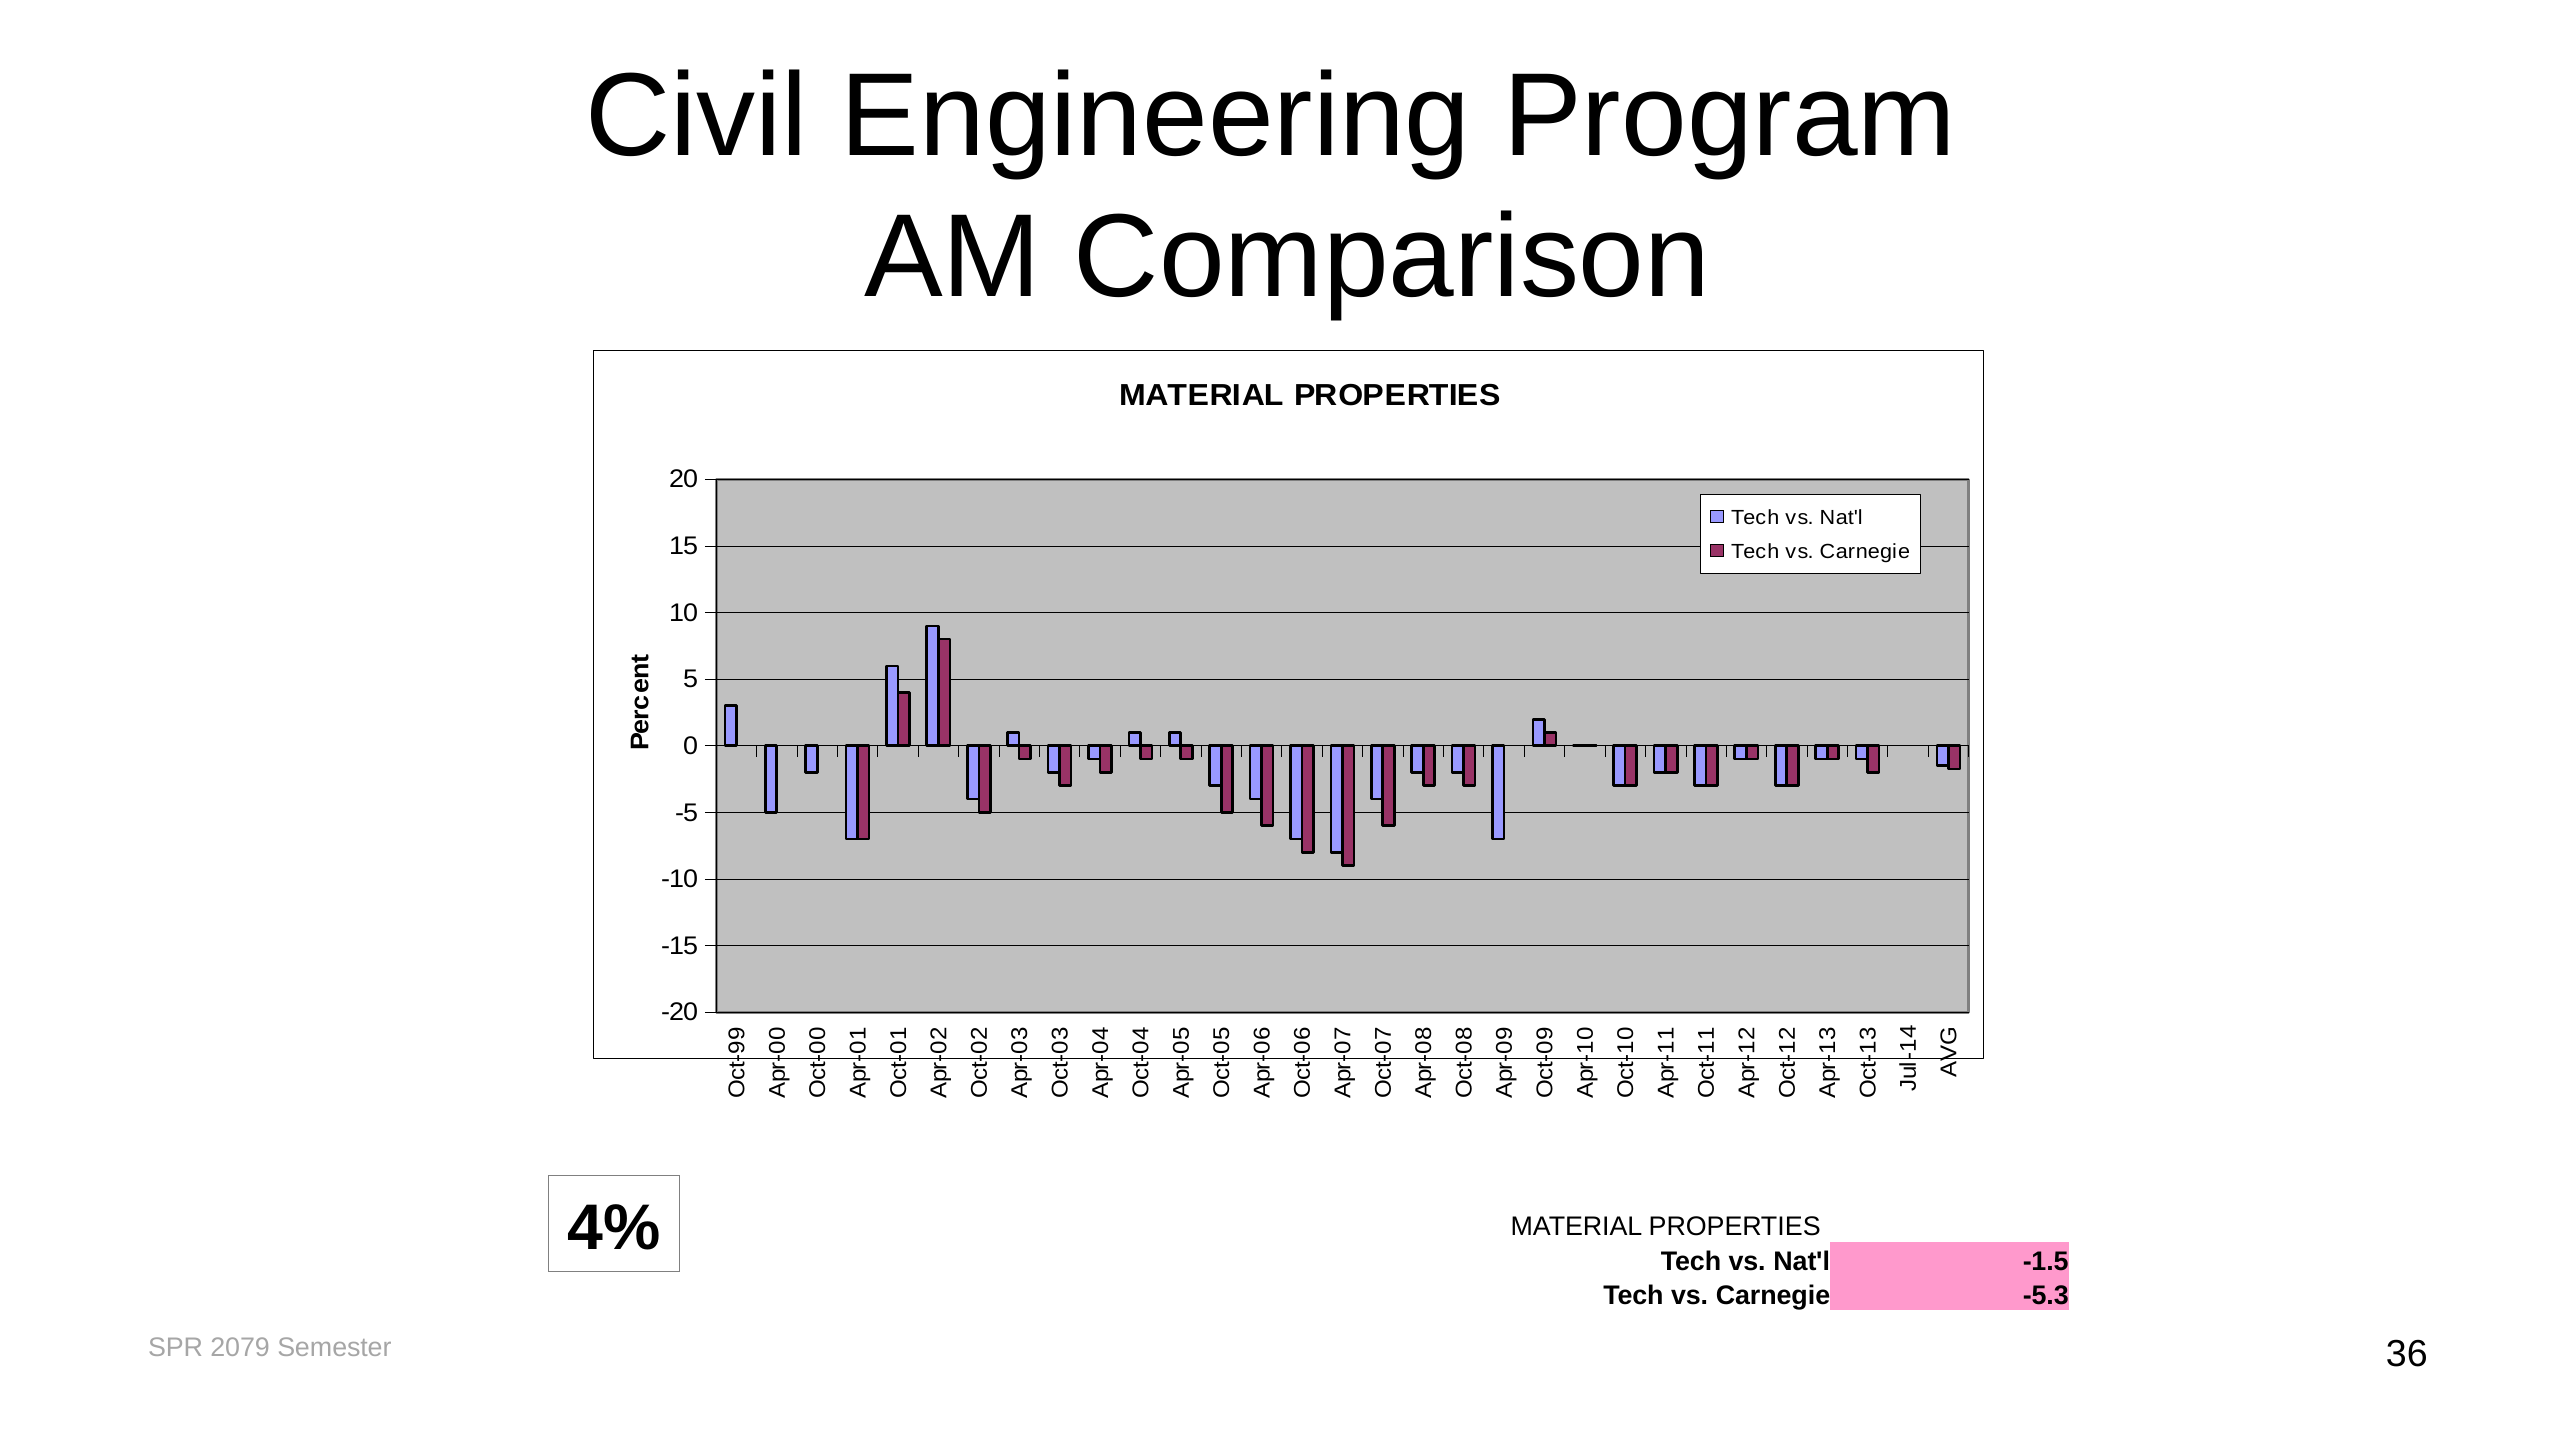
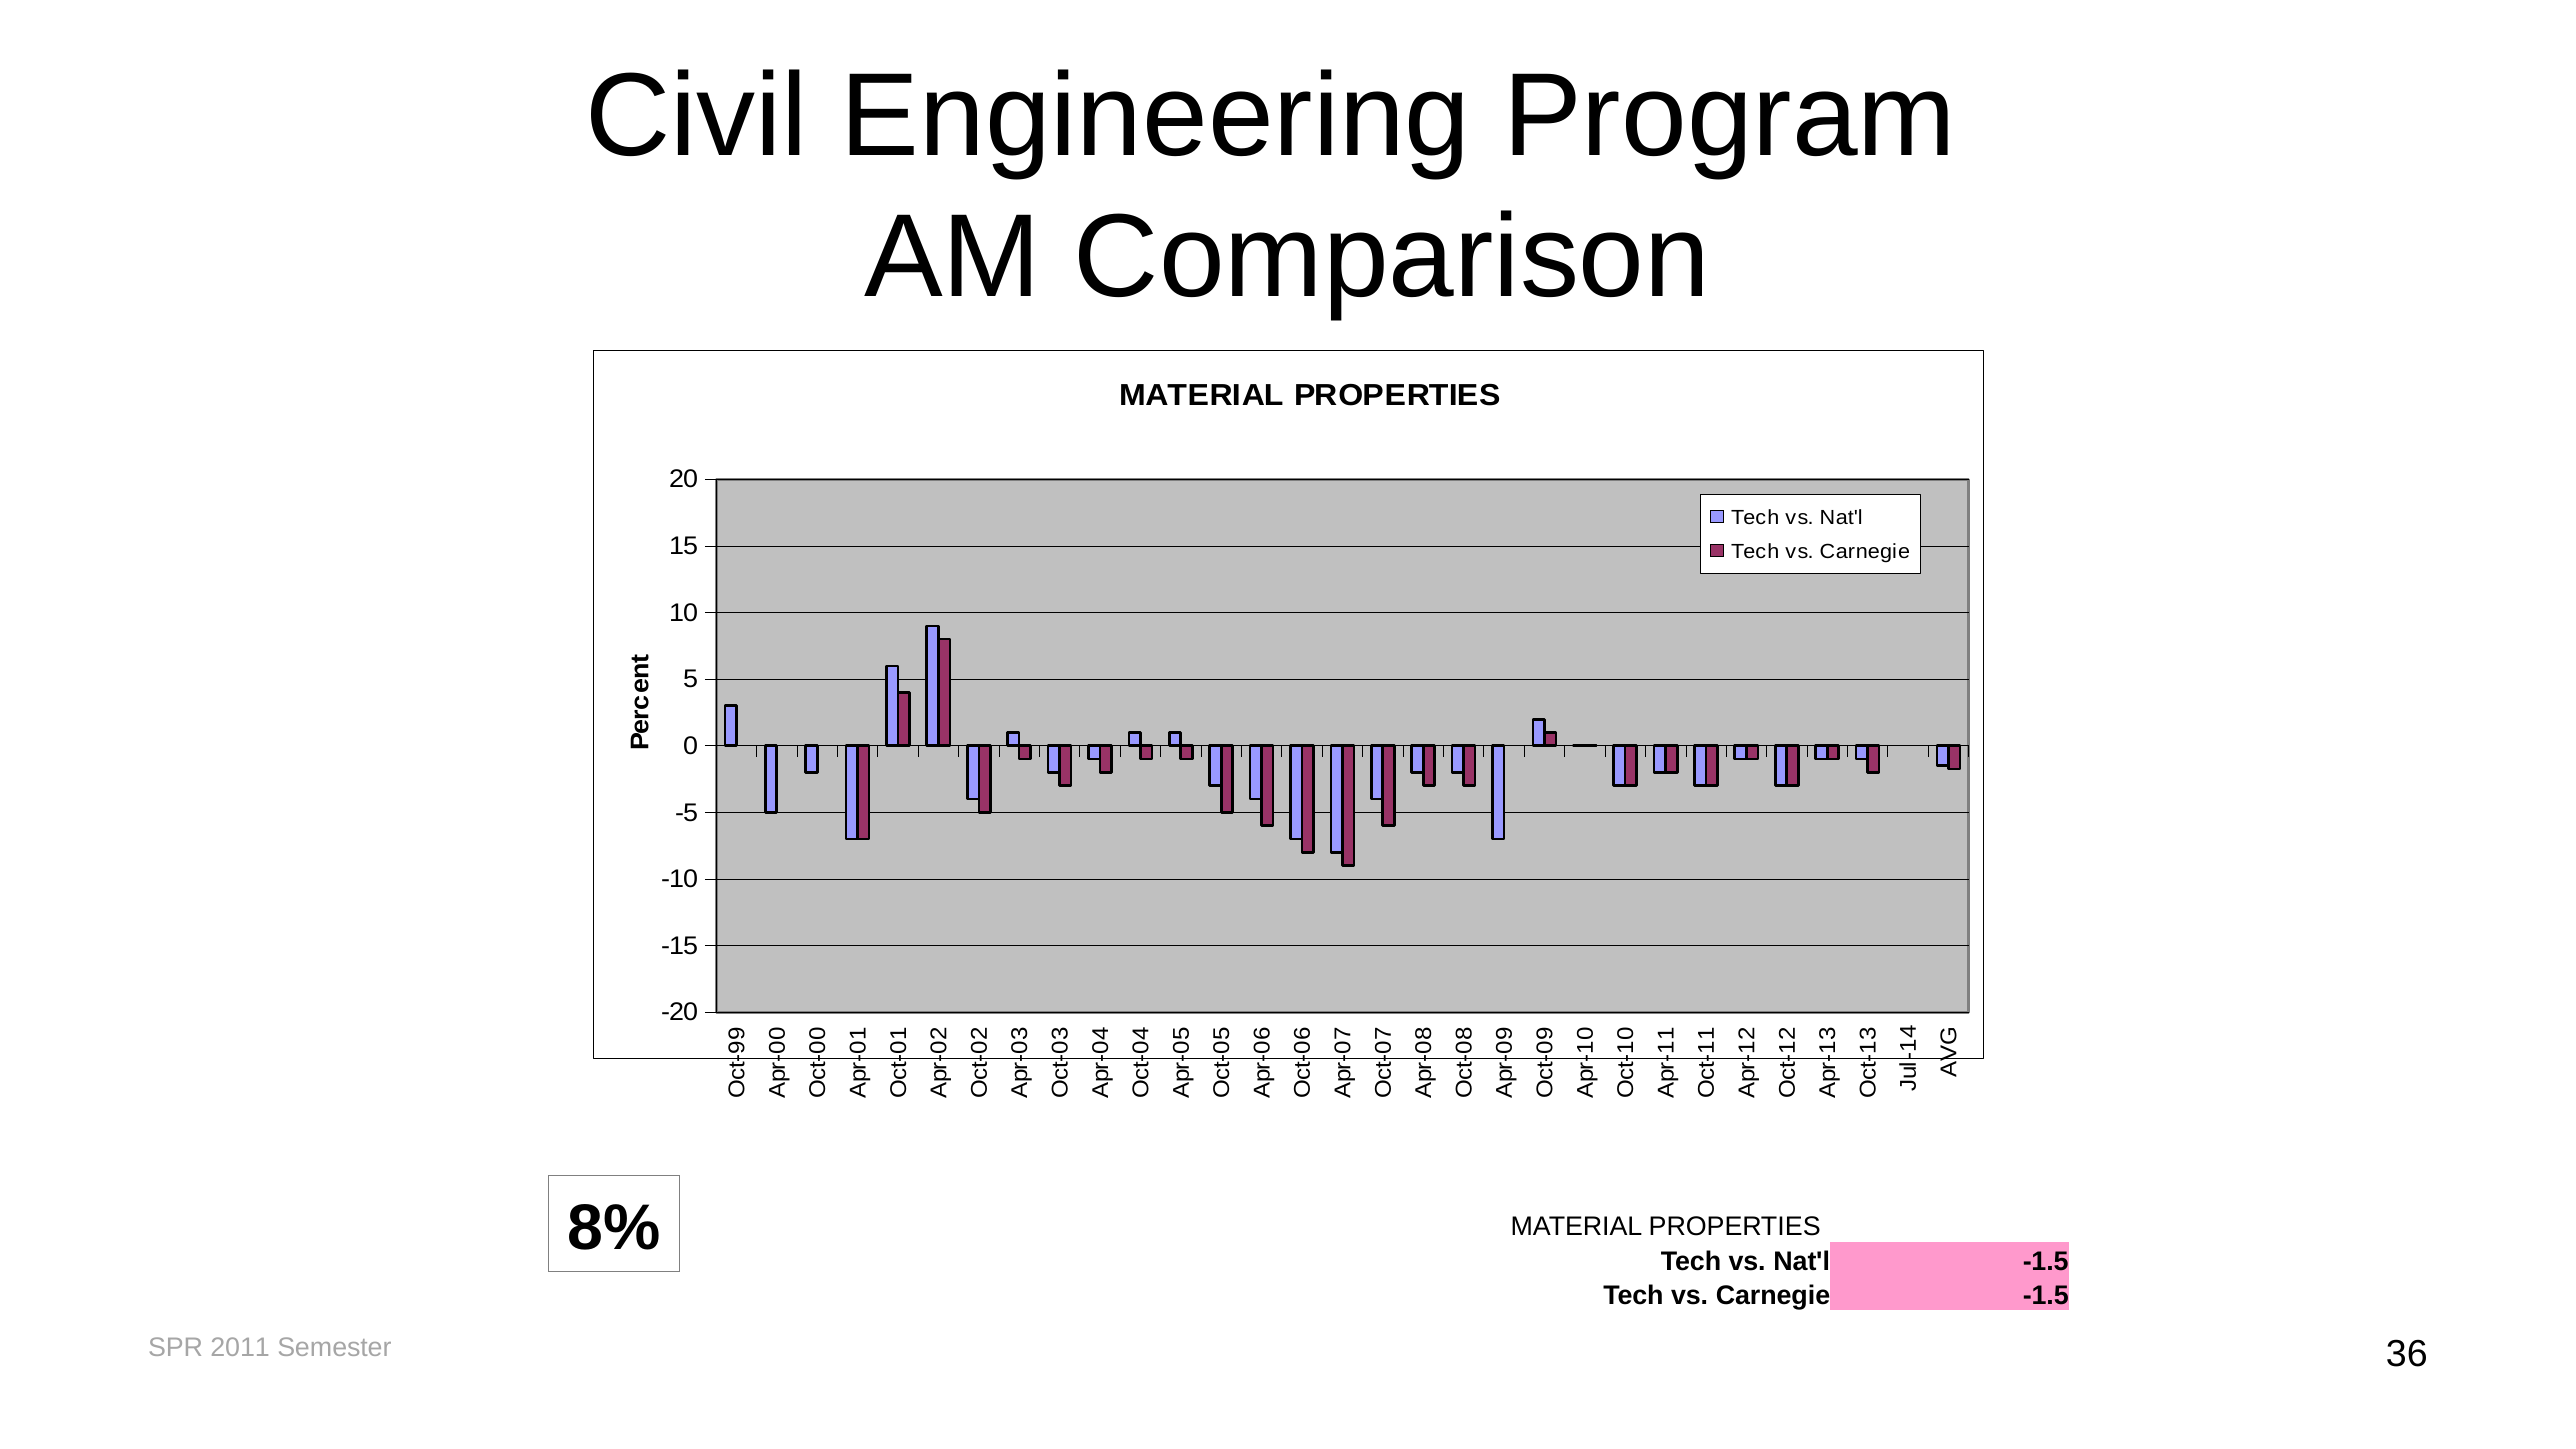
4%: 4% -> 8%
Carnegie -5.3: -5.3 -> -1.5
2079: 2079 -> 2011
